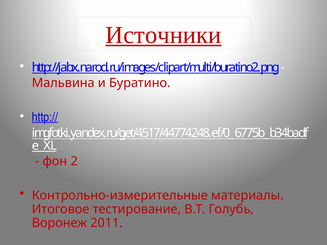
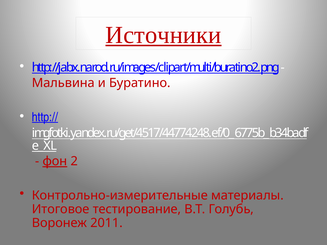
фон underline: none -> present
